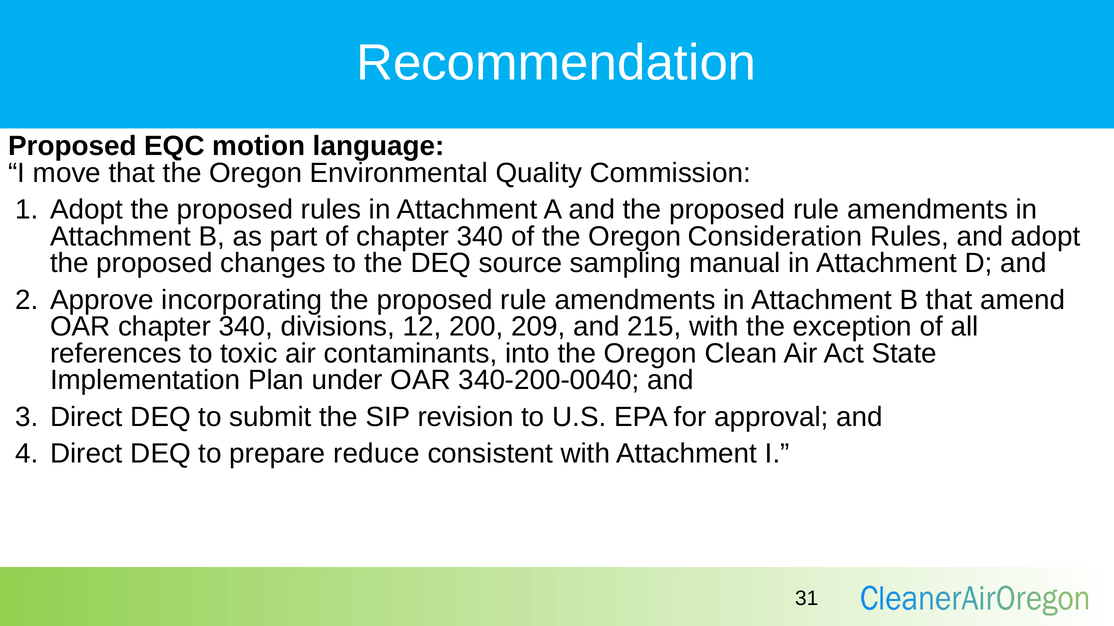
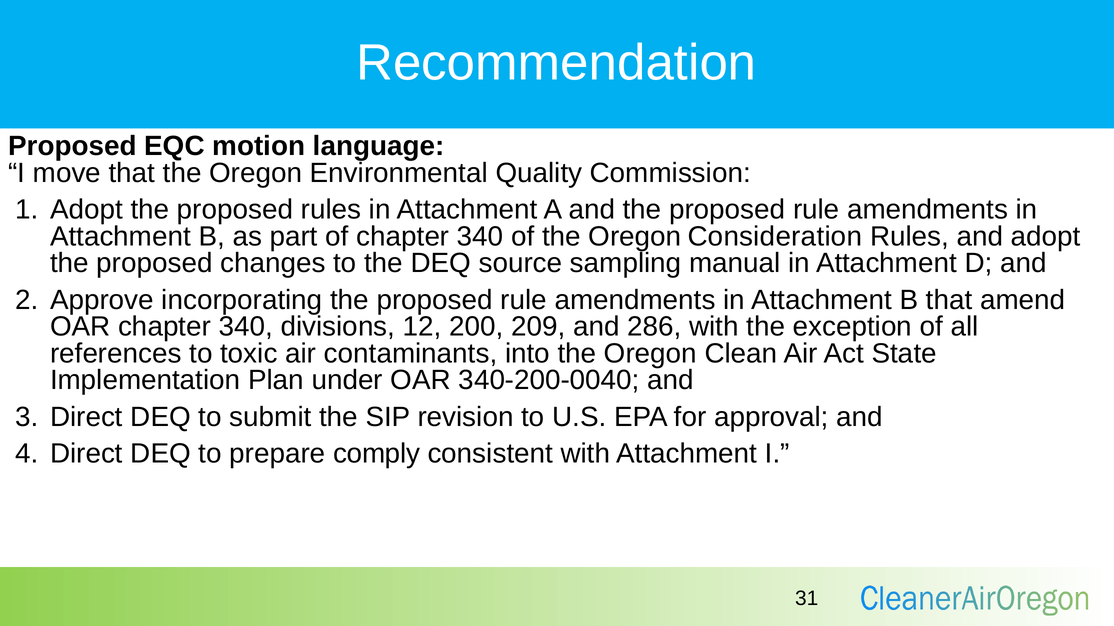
215: 215 -> 286
reduce: reduce -> comply
